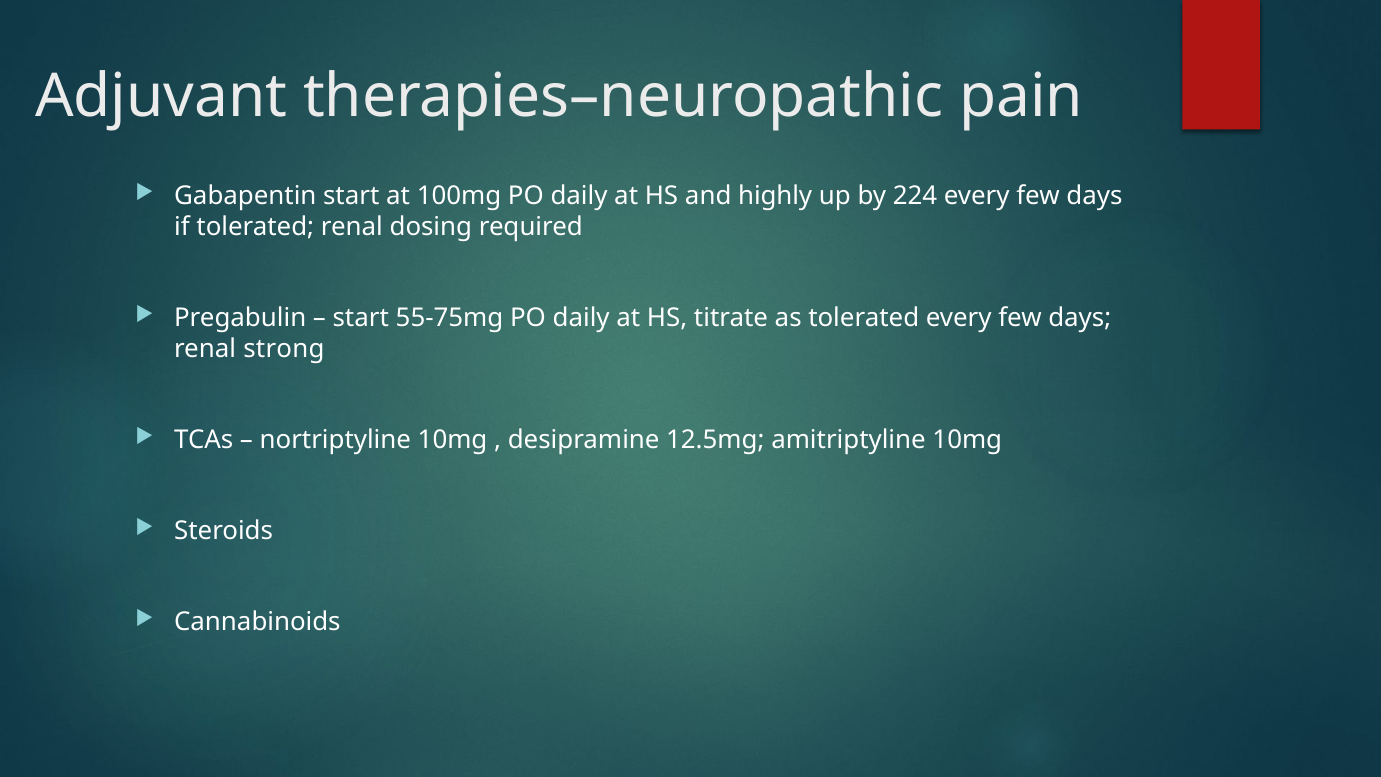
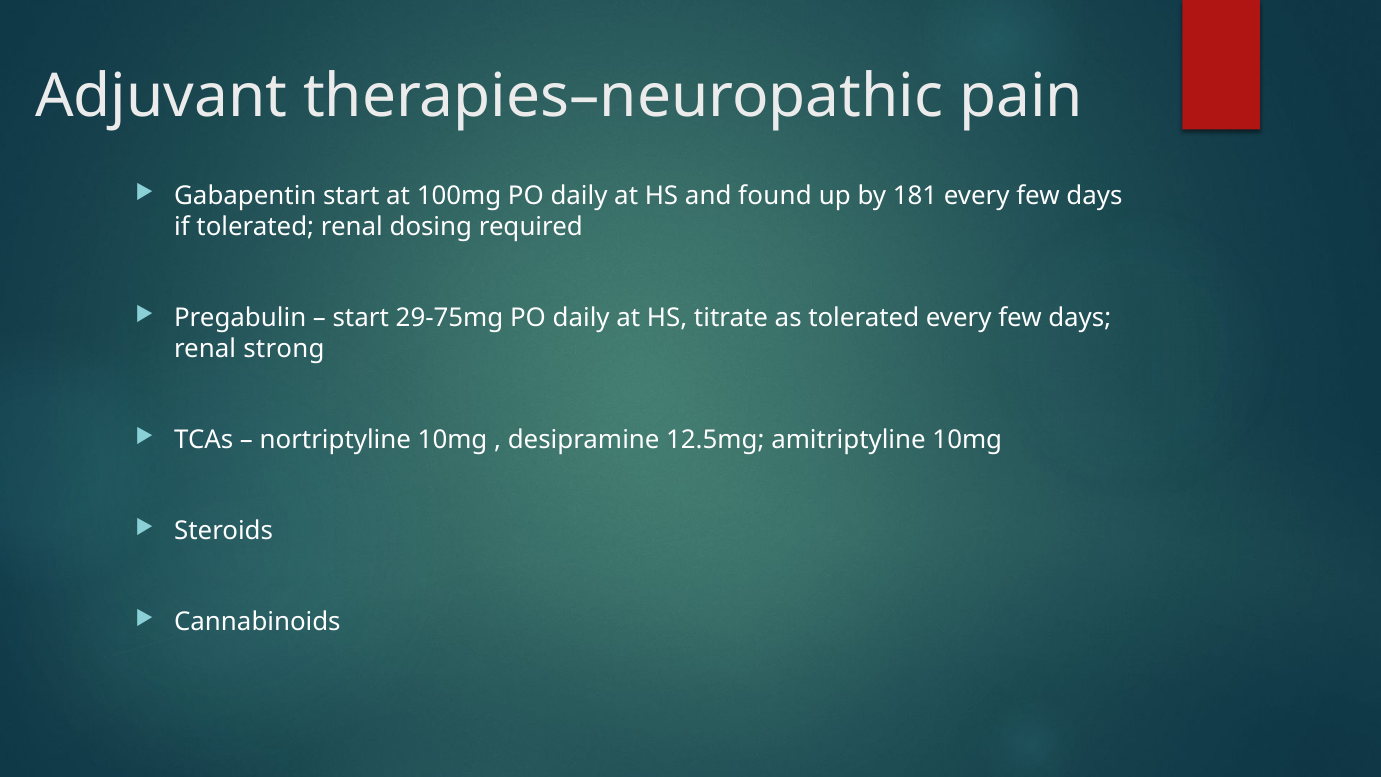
highly: highly -> found
224: 224 -> 181
55-75mg: 55-75mg -> 29-75mg
